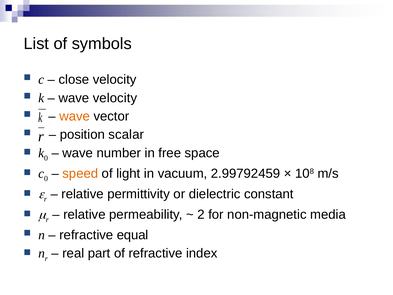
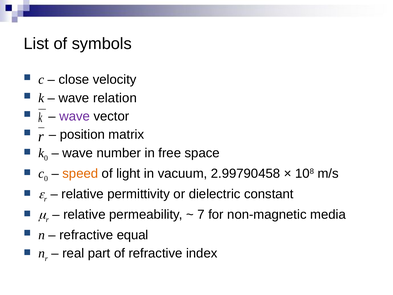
wave velocity: velocity -> relation
wave at (75, 116) colour: orange -> purple
scalar: scalar -> matrix
2.99792459: 2.99792459 -> 2.99790458
2: 2 -> 7
